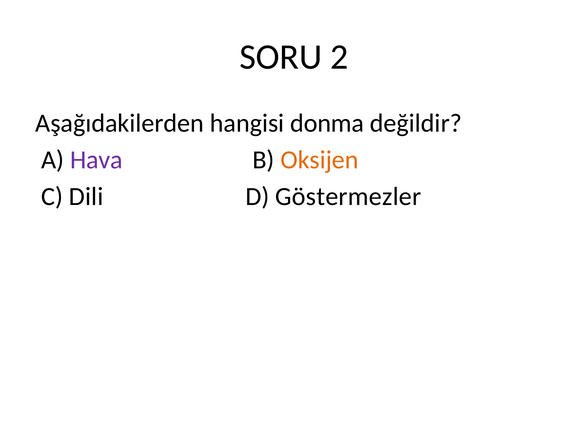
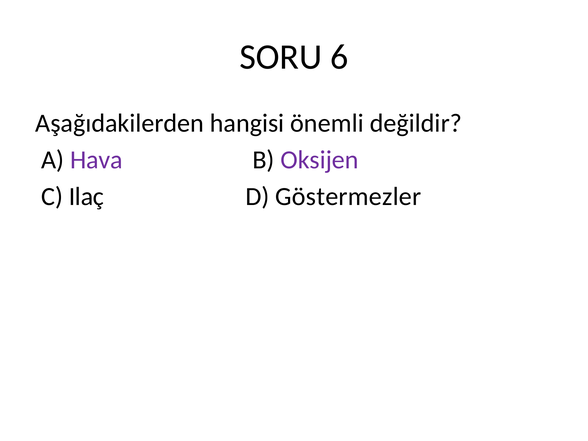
2: 2 -> 6
donma: donma -> önemli
Oksijen colour: orange -> purple
Dili: Dili -> Ilaç
